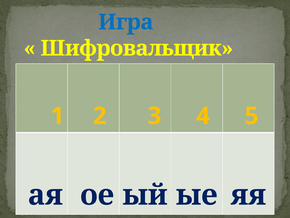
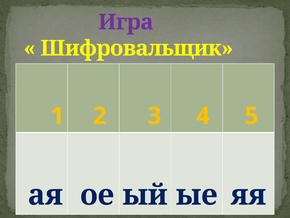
Игра colour: blue -> purple
